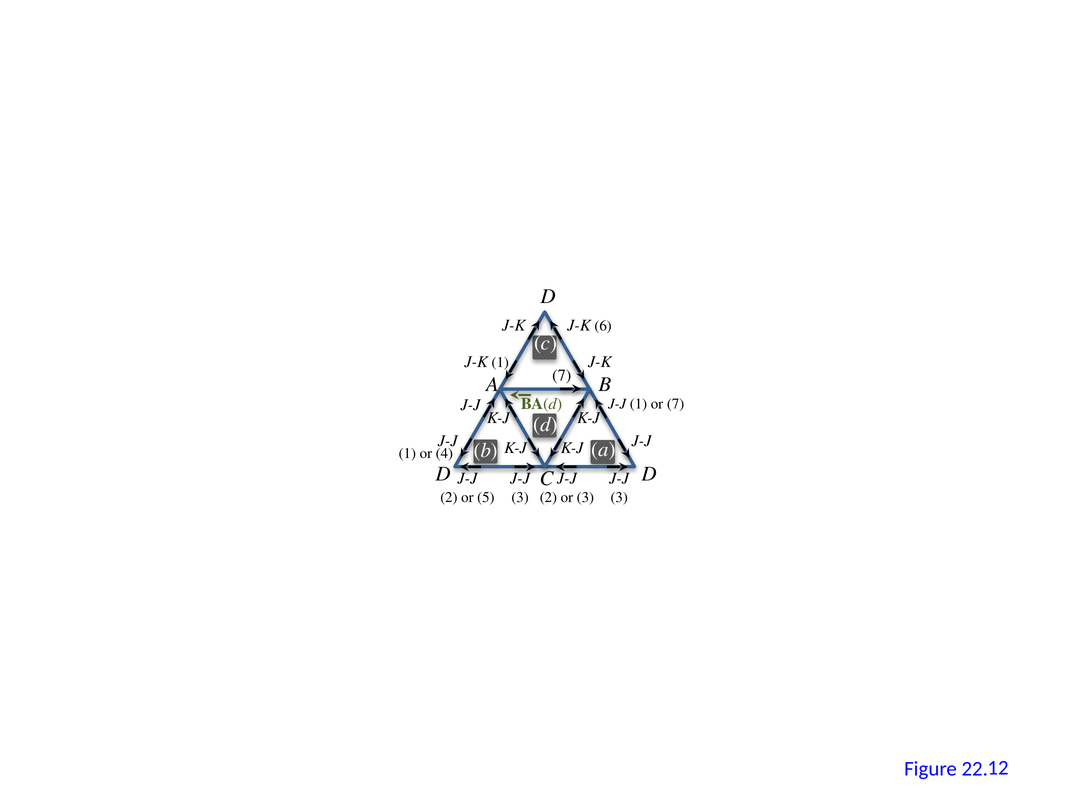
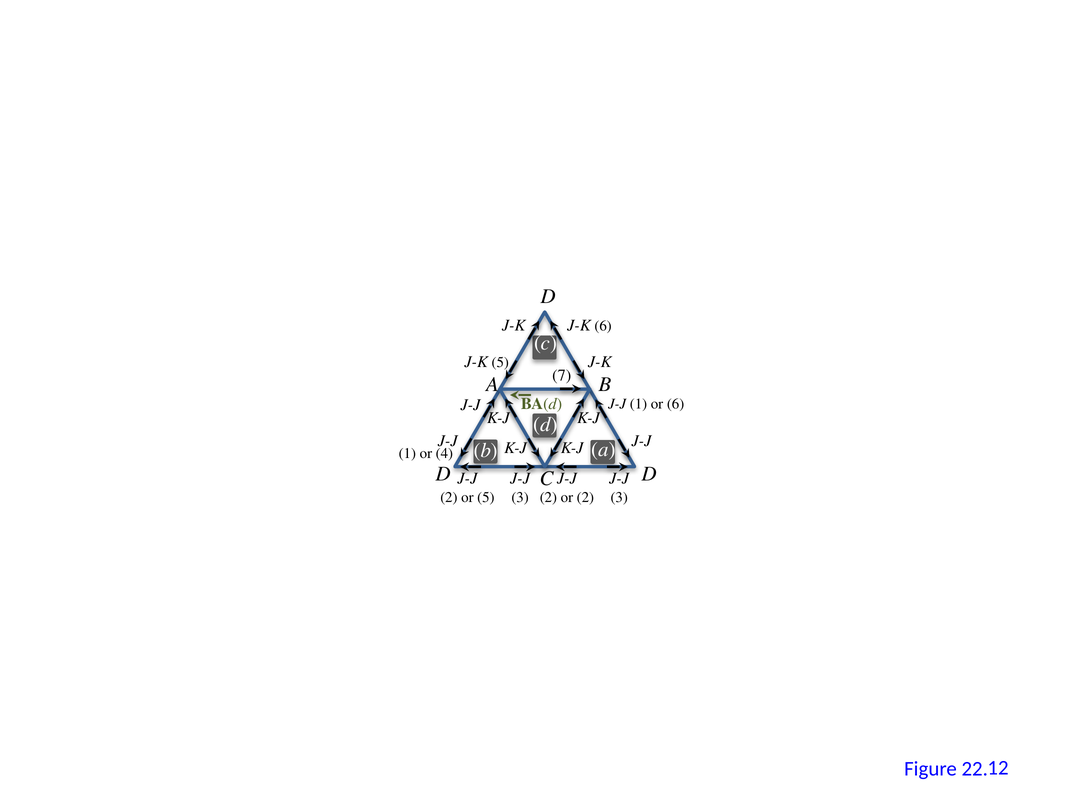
J-K 1: 1 -> 5
or 7: 7 -> 6
or 3: 3 -> 2
